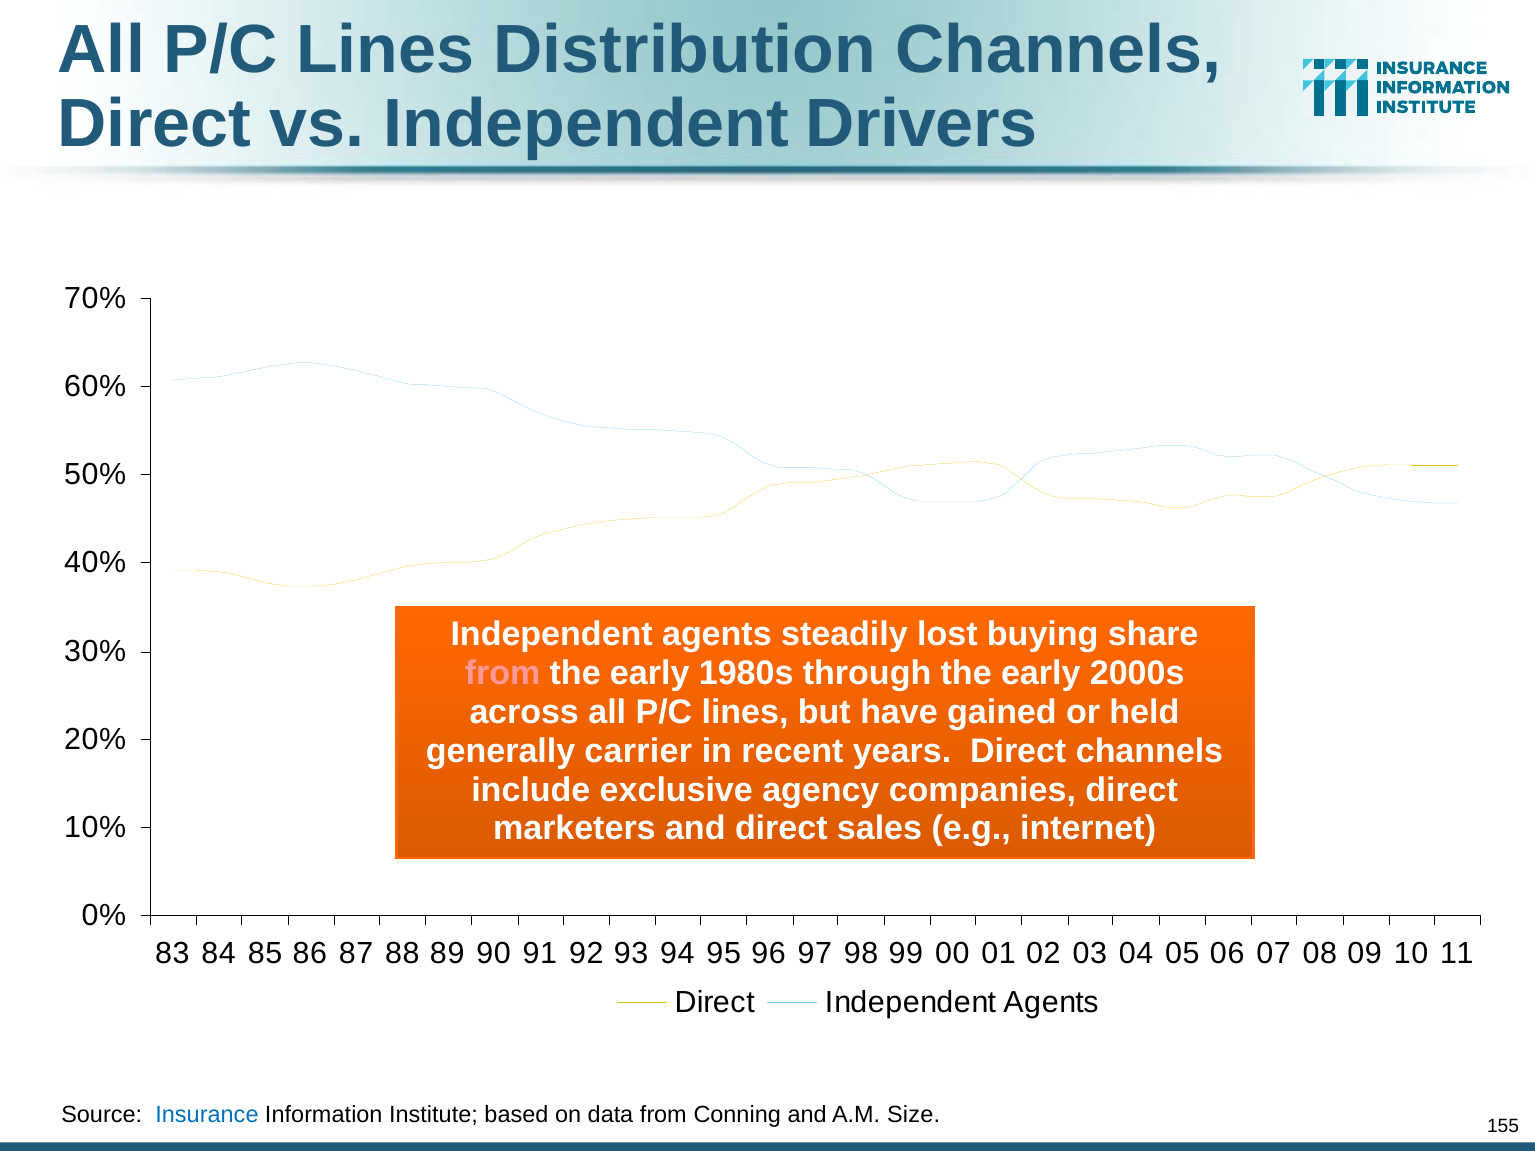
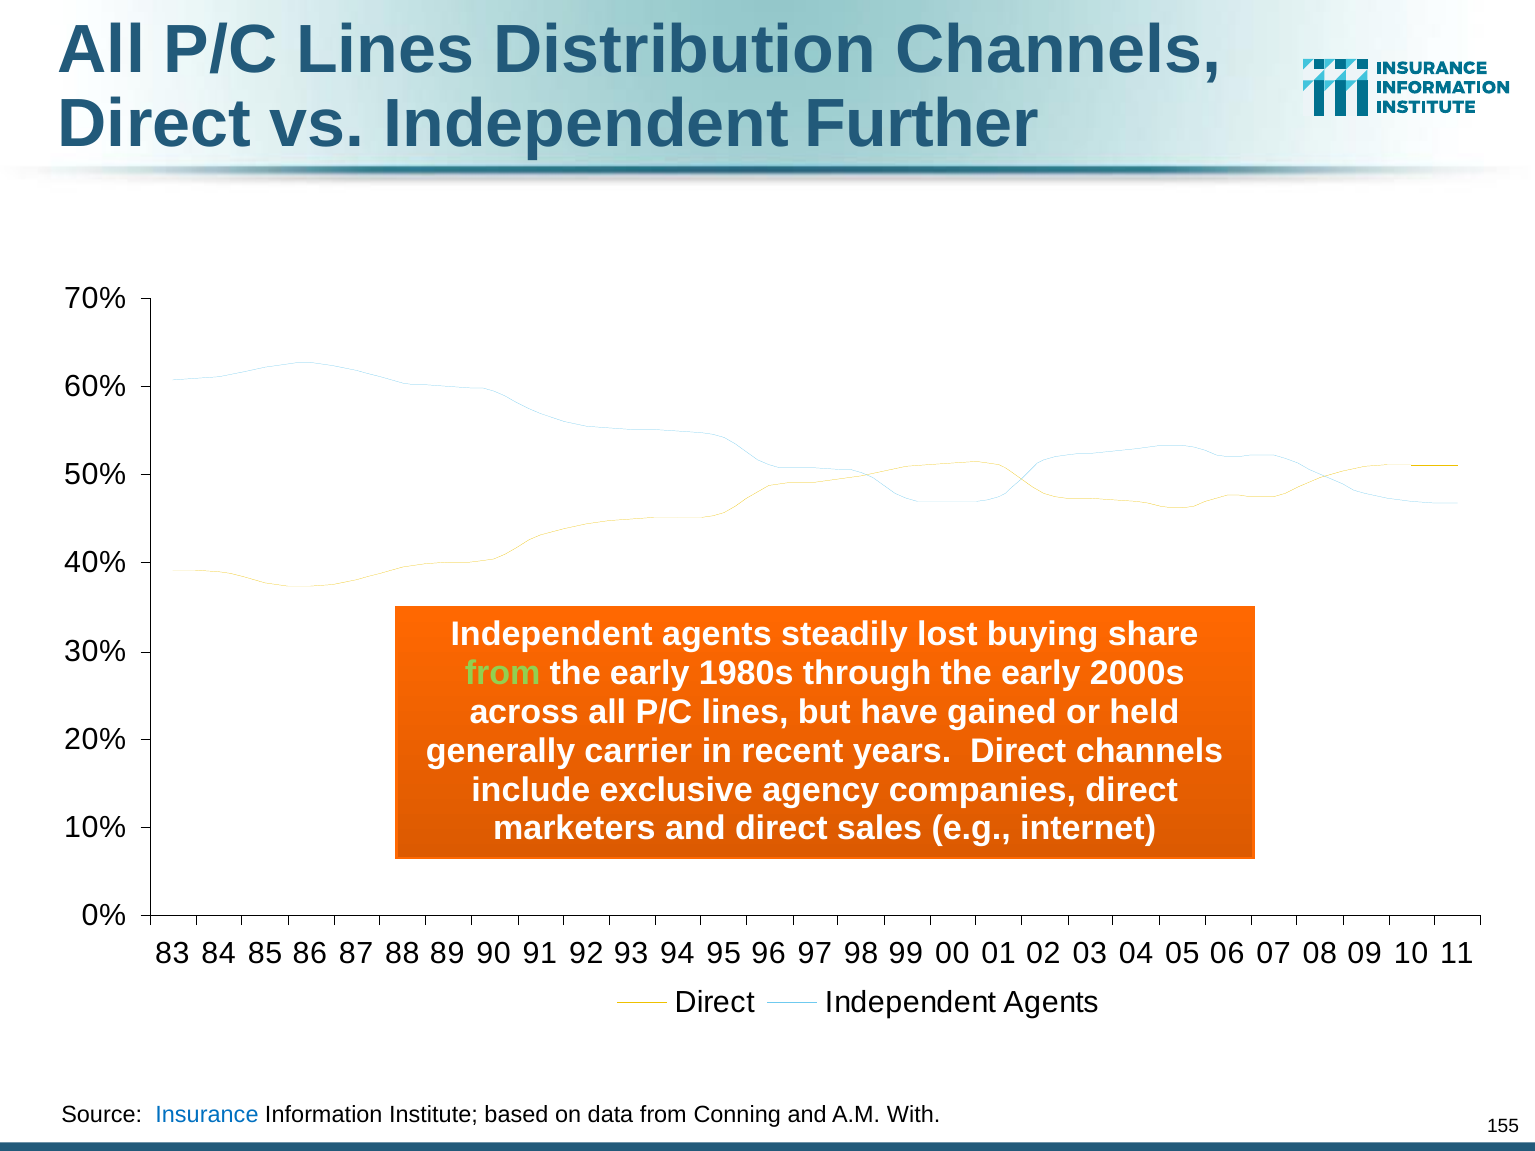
Drivers: Drivers -> Further
from at (503, 673) colour: pink -> light green
Size: Size -> With
